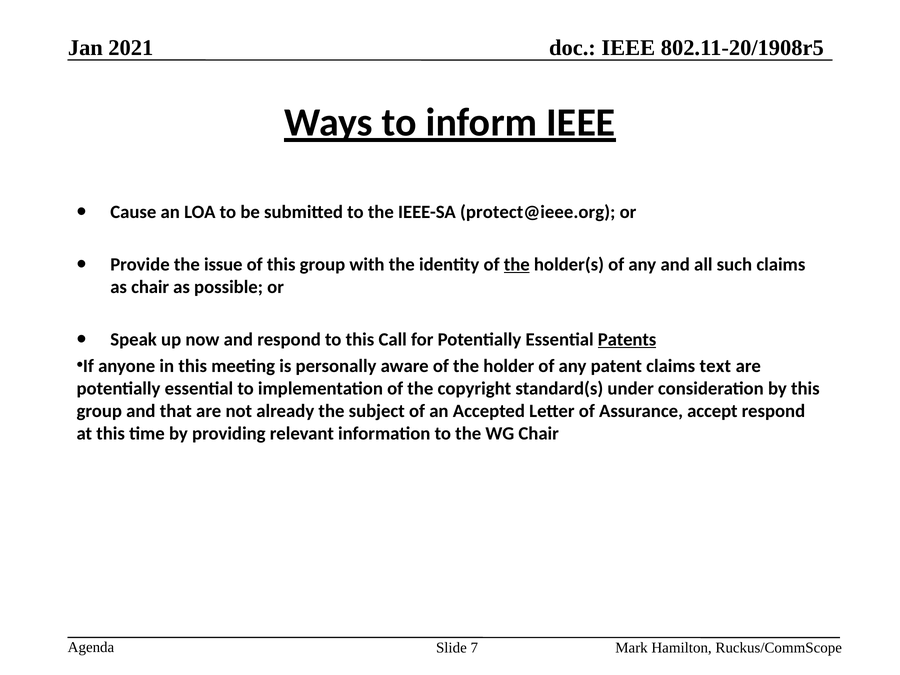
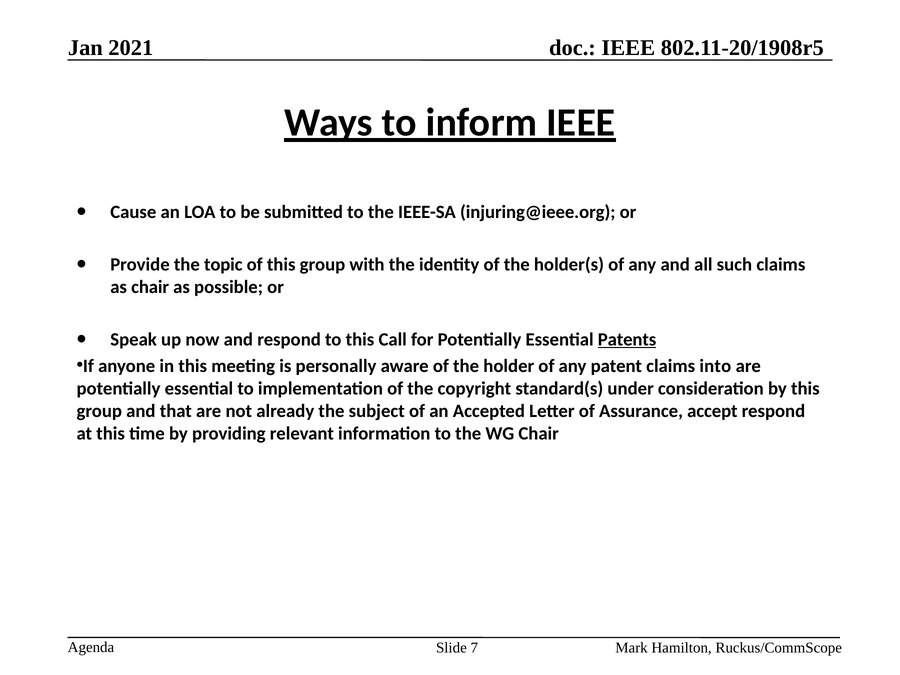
protect@ieee.org: protect@ieee.org -> injuring@ieee.org
issue: issue -> topic
the at (517, 265) underline: present -> none
text: text -> into
